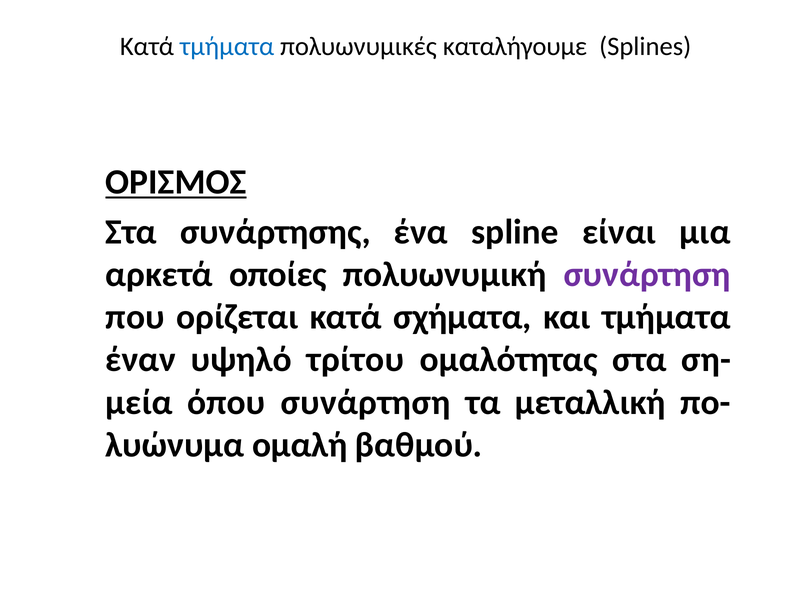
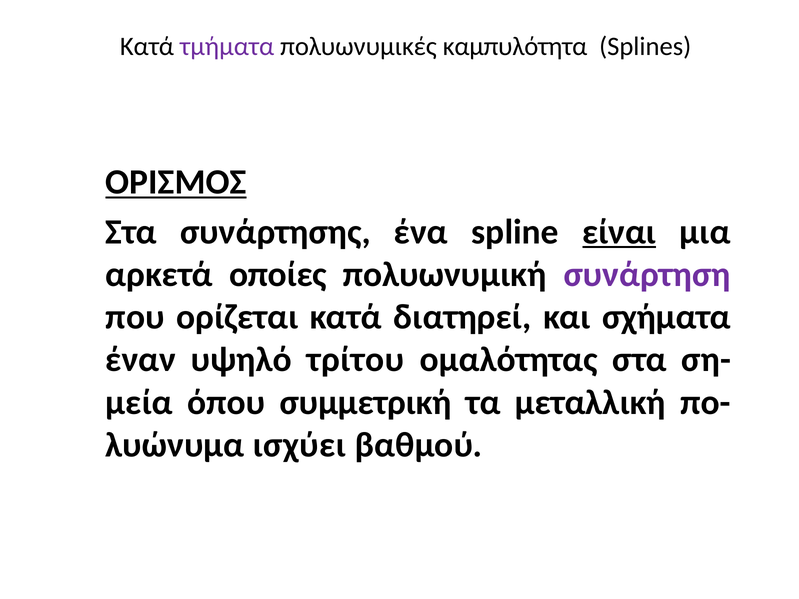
τμήματα at (227, 47) colour: blue -> purple
καταλήγουμε: καταλήγουμε -> καμπυλότητα
είναι underline: none -> present
σχήματα: σχήματα -> διατηρεί
και τμήματα: τμήματα -> σχήματα
όπου συνάρτηση: συνάρτηση -> συμμετρική
ομαλή: ομαλή -> ισχύει
